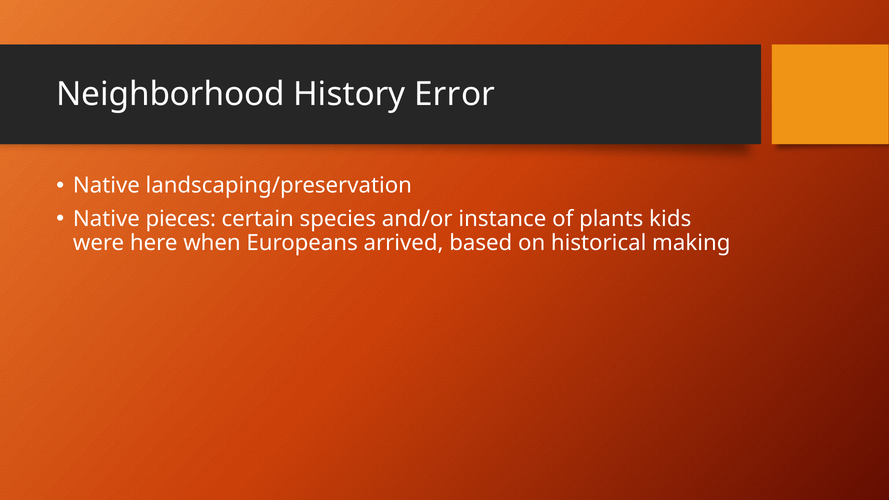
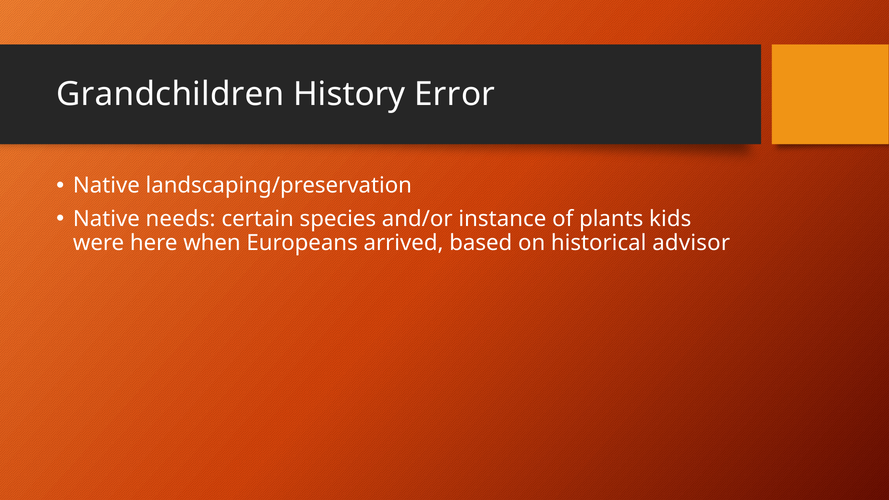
Neighborhood: Neighborhood -> Grandchildren
pieces: pieces -> needs
making: making -> advisor
